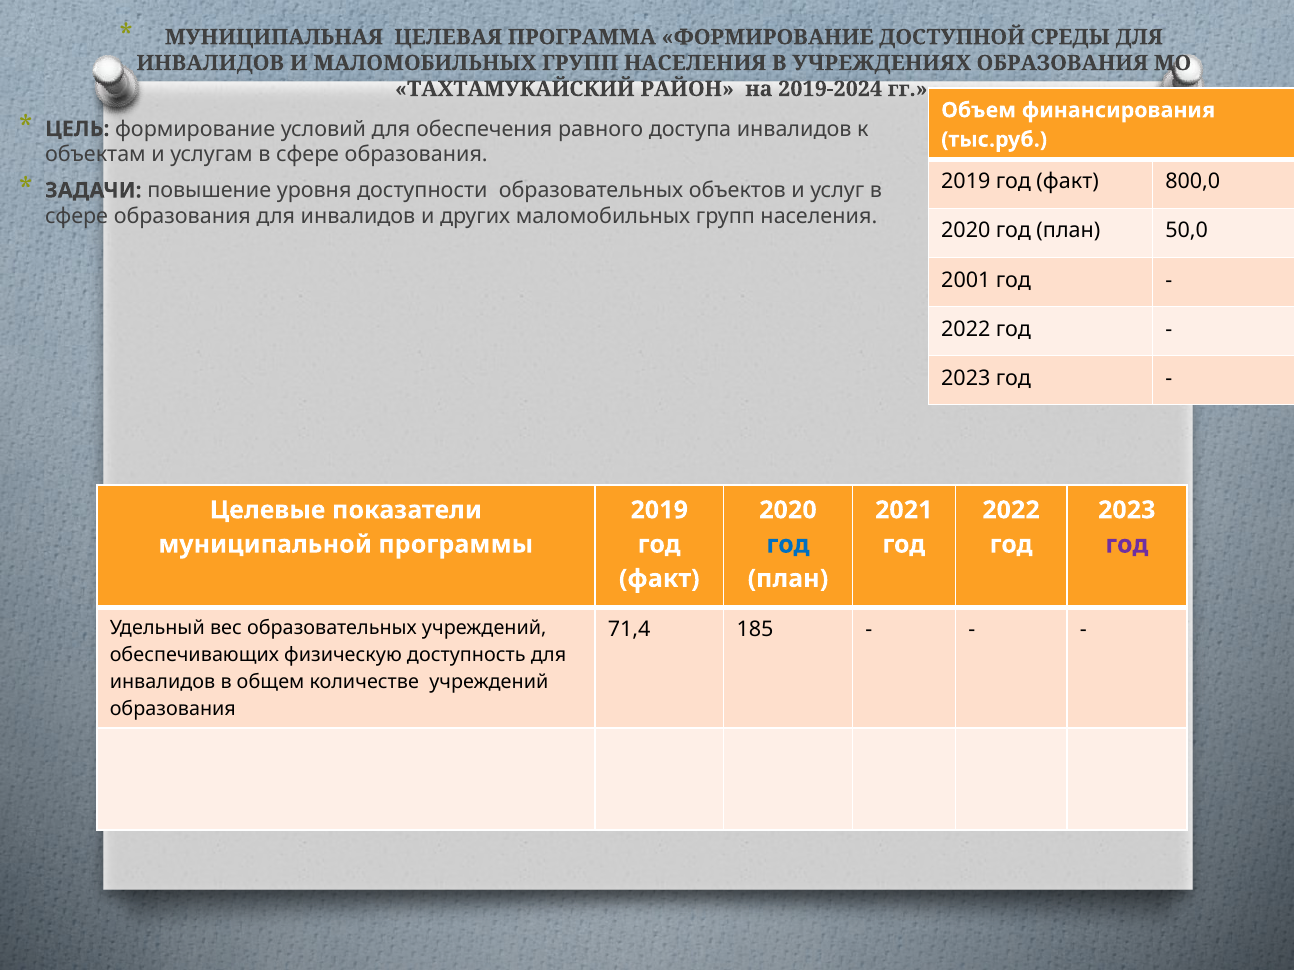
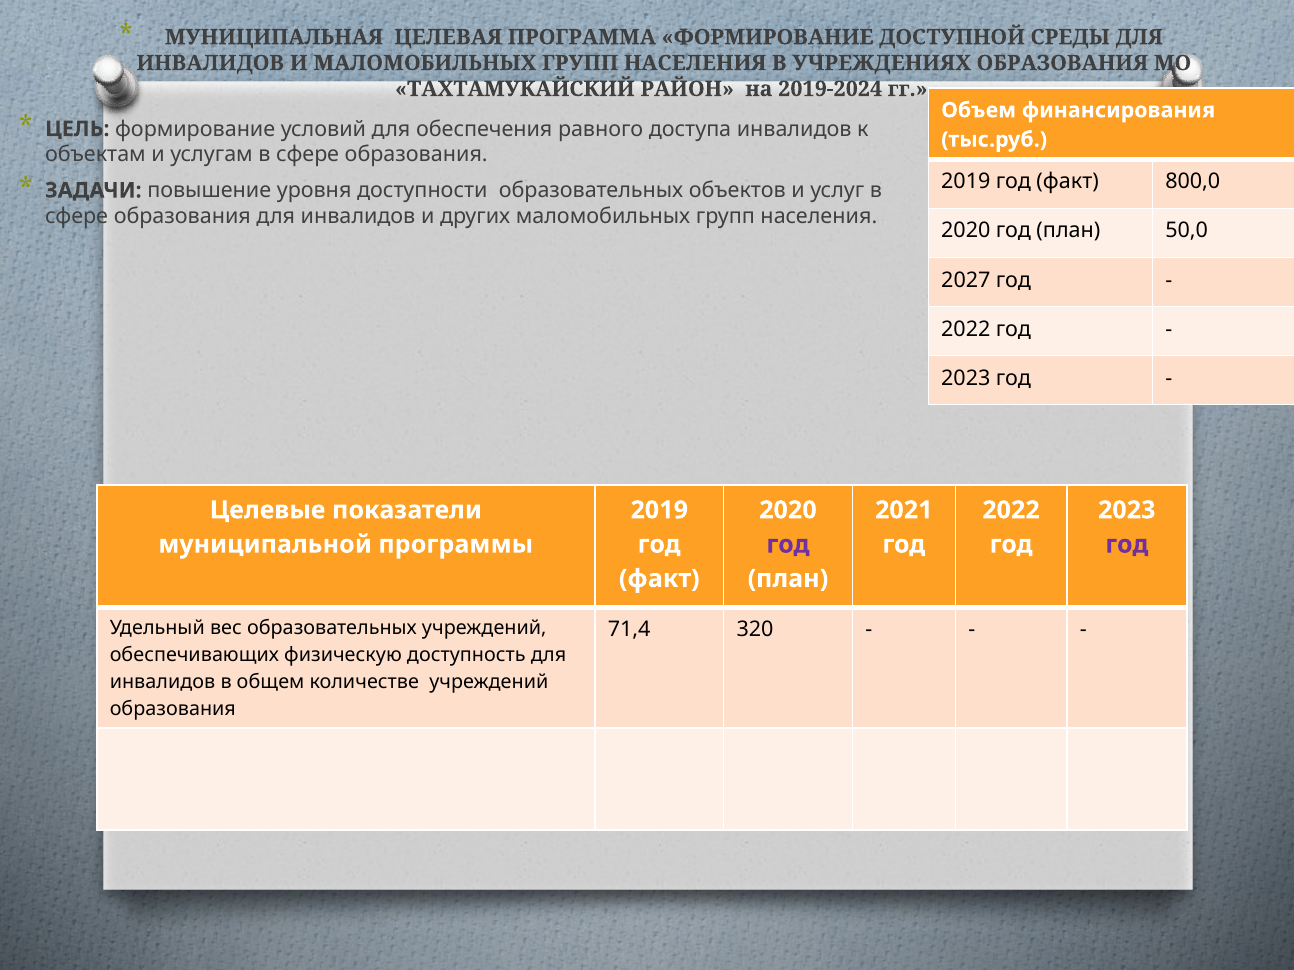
2001: 2001 -> 2027
год at (788, 545) colour: blue -> purple
185: 185 -> 320
